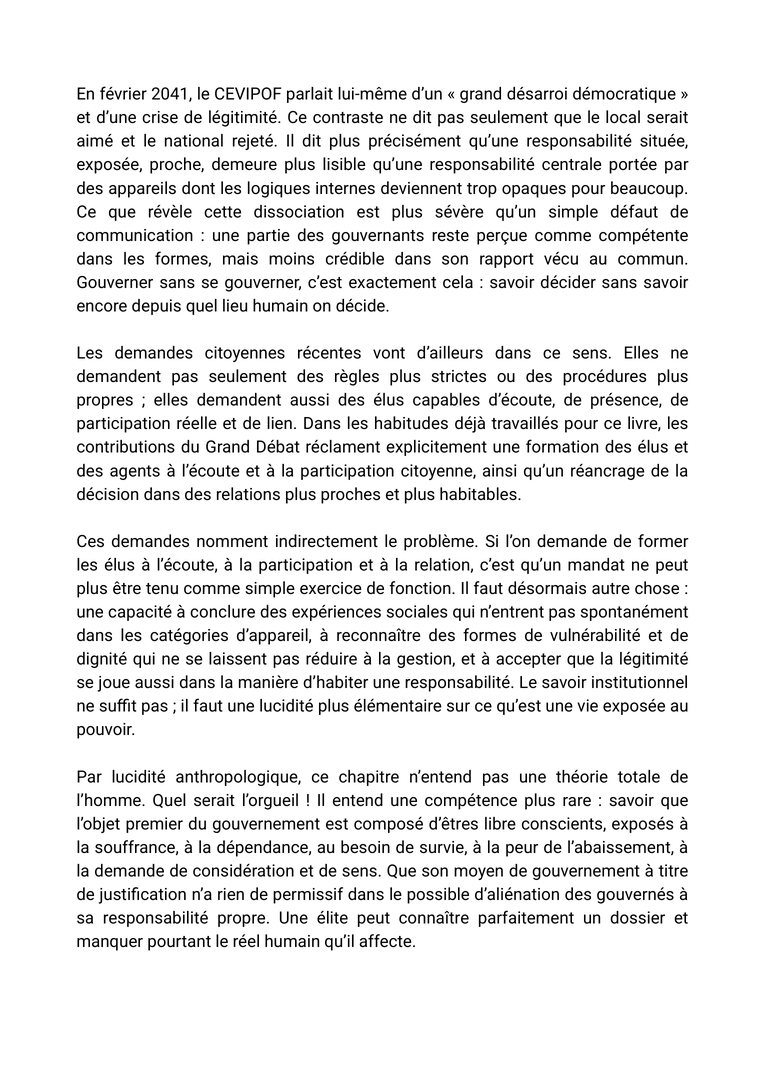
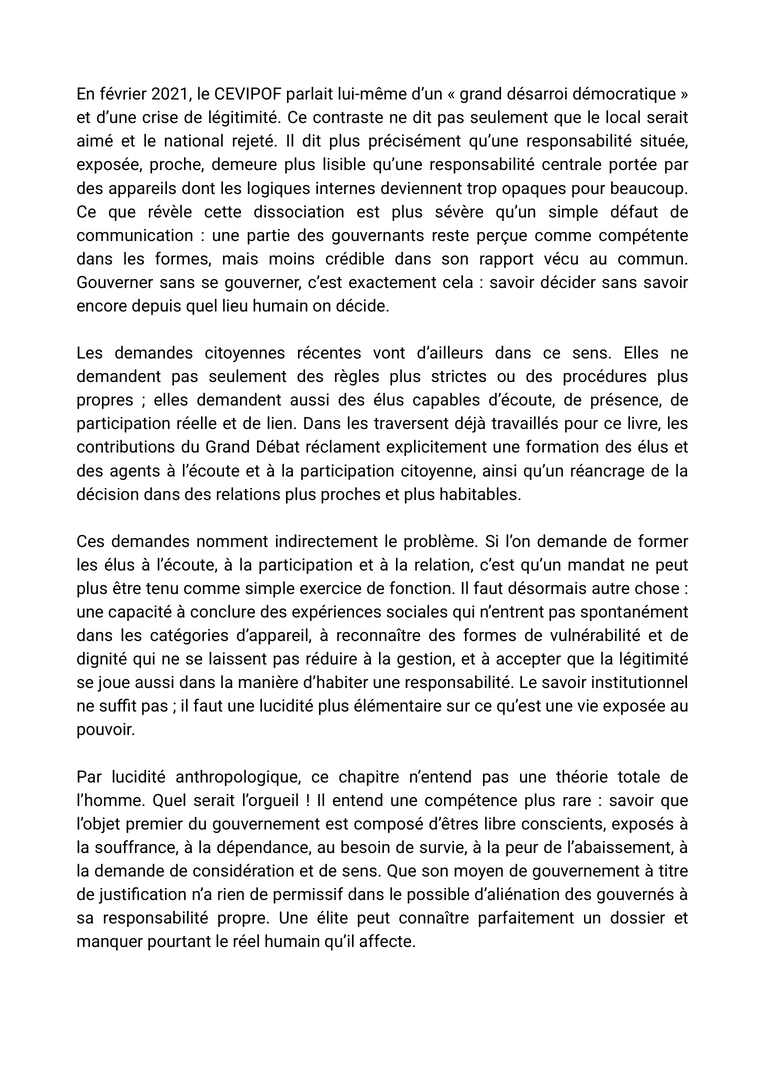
2041: 2041 -> 2021
habitudes: habitudes -> traversent
